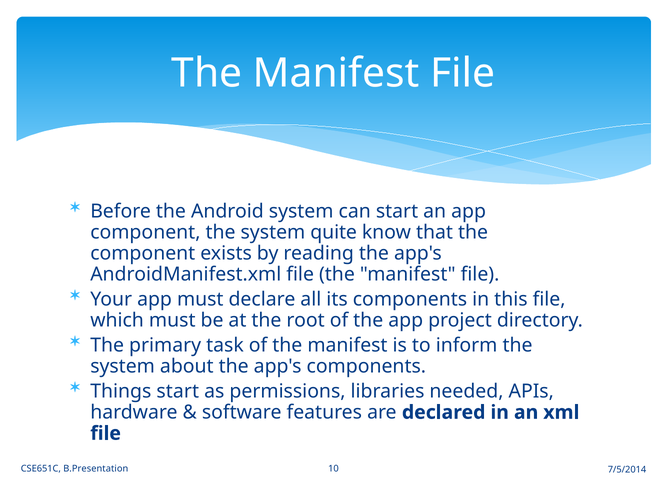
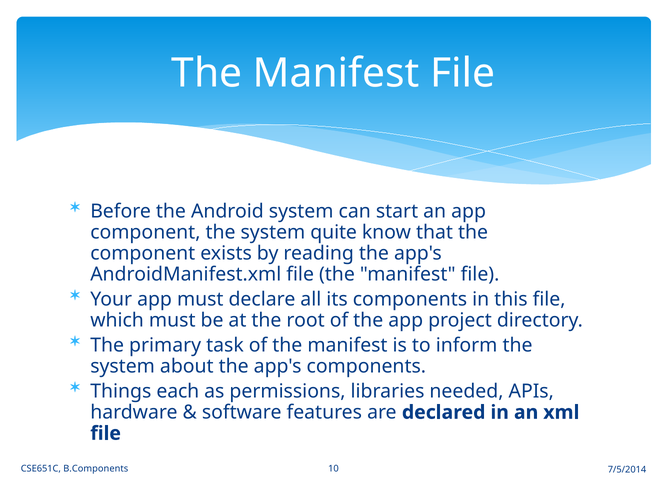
Things start: start -> each
B.Presentation: B.Presentation -> B.Components
